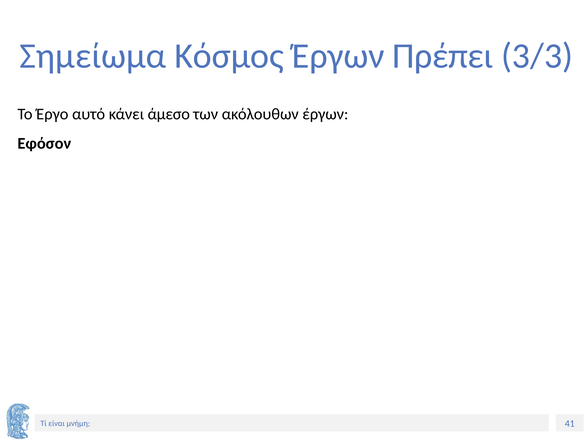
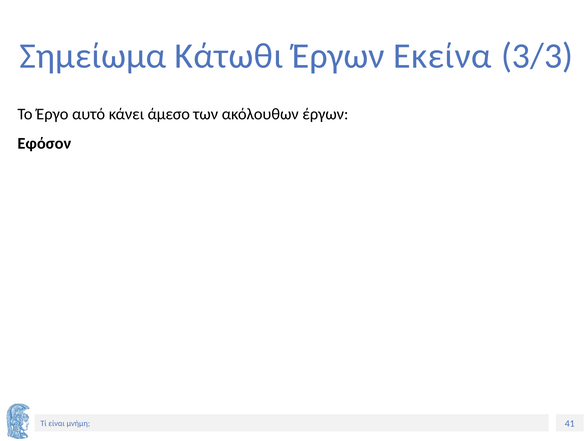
Κόσμος: Κόσμος -> Κάτωθι
Πρέπει: Πρέπει -> Εκείνα
